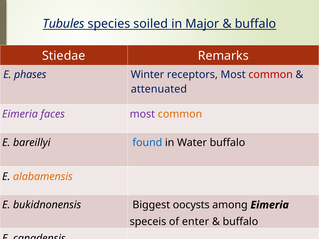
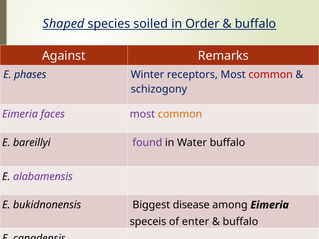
Tubules: Tubules -> Shaped
Major: Major -> Order
Stiedae: Stiedae -> Against
attenuated: attenuated -> schizogony
found colour: blue -> purple
alabamensis colour: orange -> purple
oocysts: oocysts -> disease
